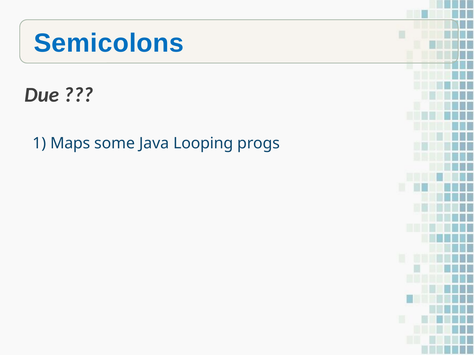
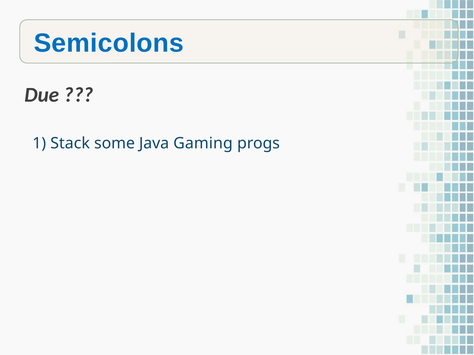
Maps: Maps -> Stack
Looping: Looping -> Gaming
